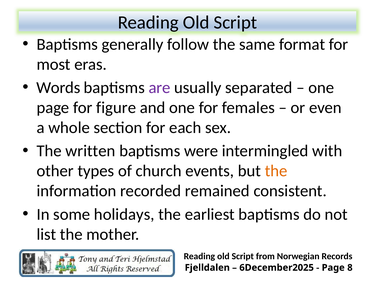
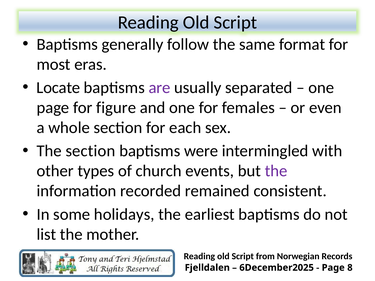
Words: Words -> Locate
The written: written -> section
the at (276, 171) colour: orange -> purple
